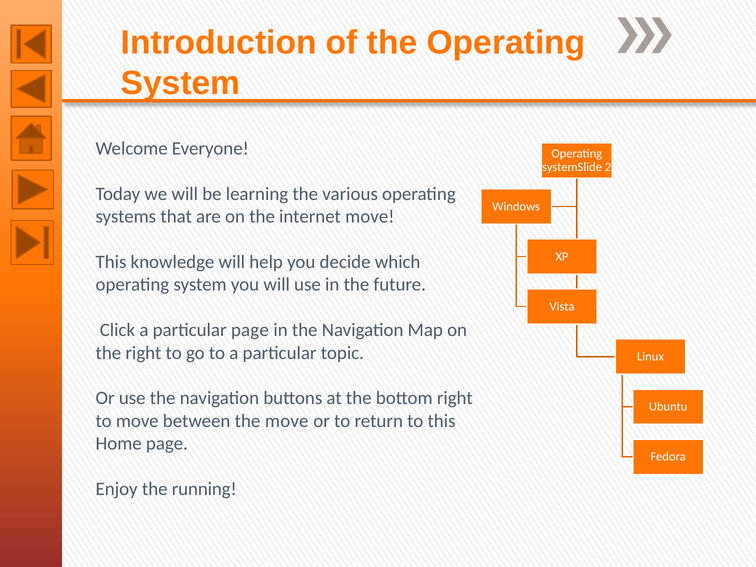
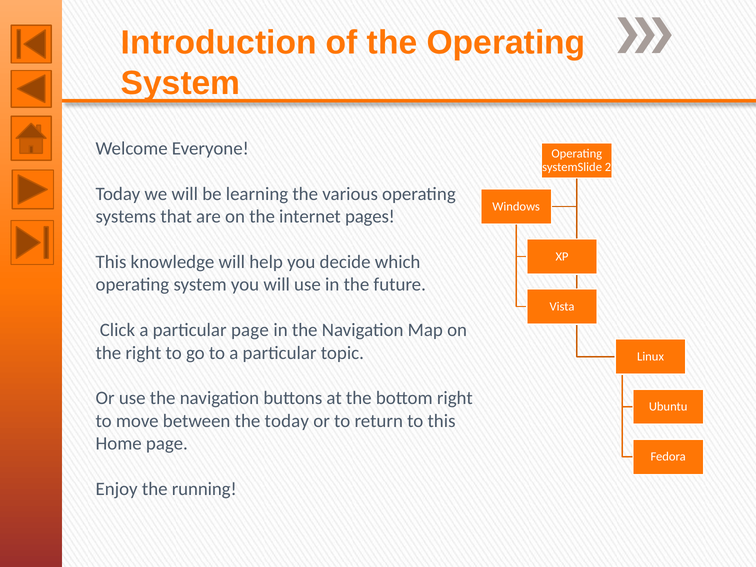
internet move: move -> pages
the move: move -> today
